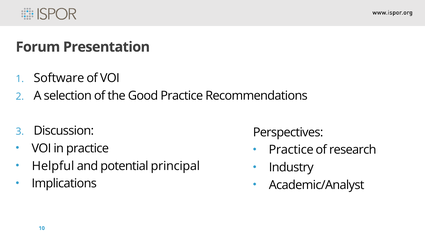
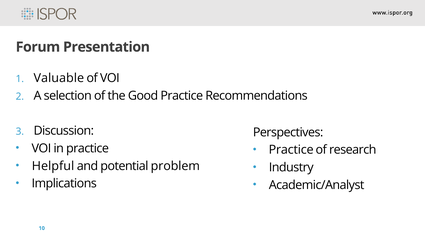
Software: Software -> Valuable
principal: principal -> problem
